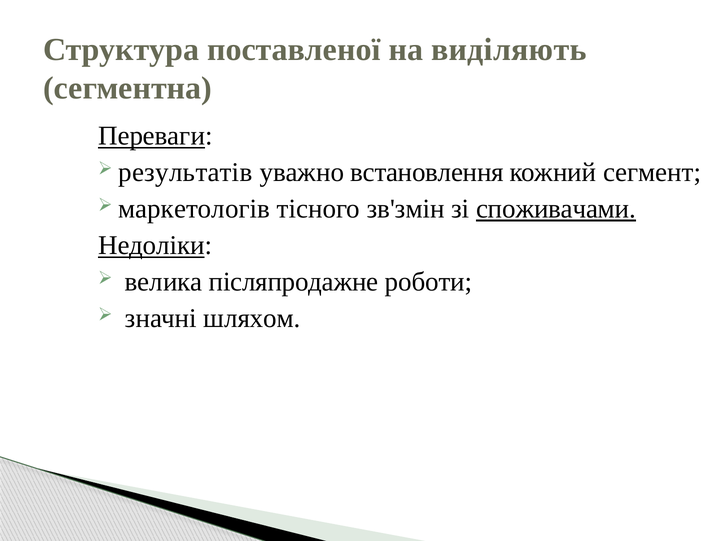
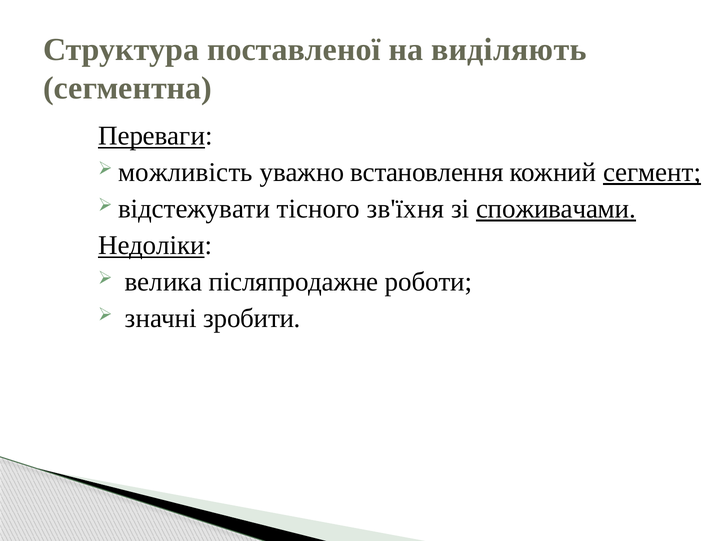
результатів: результатів -> можливість
сегмент underline: none -> present
маркетологів: маркетологів -> відстежувати
зв'змін: зв'змін -> зв'їхня
шляхом: шляхом -> зробити
